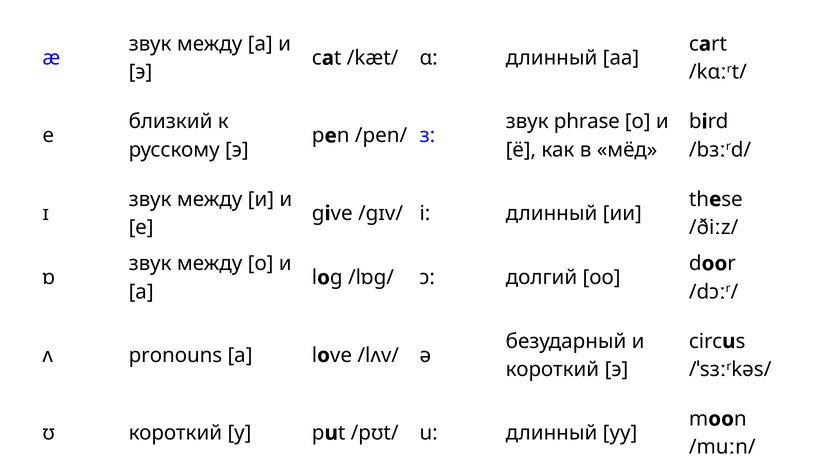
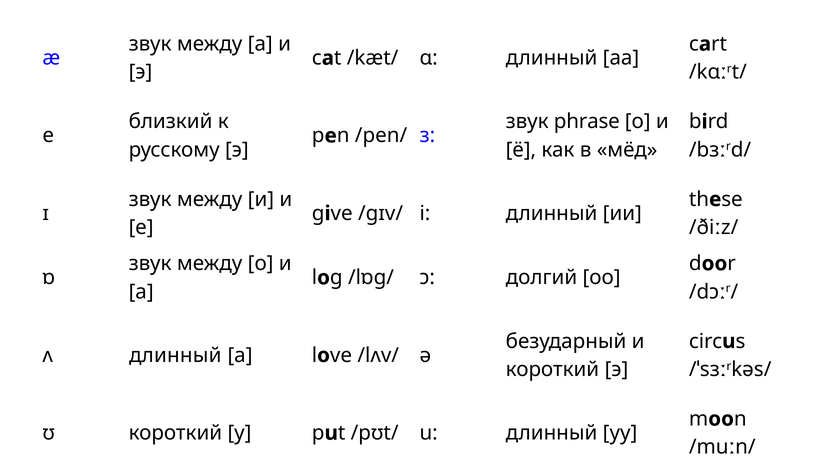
ʌ pronouns: pronouns -> длинный
